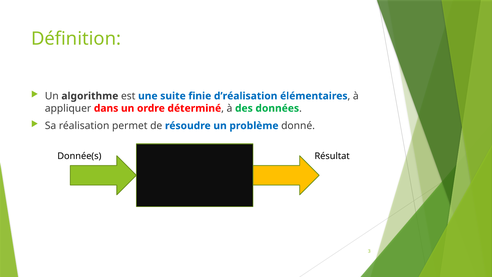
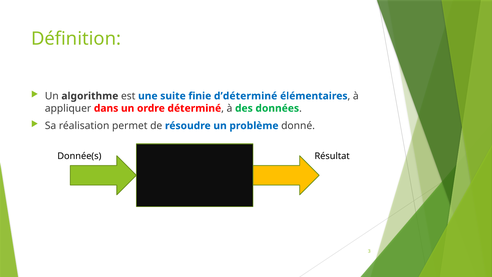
d’réalisation: d’réalisation -> d’déterminé
